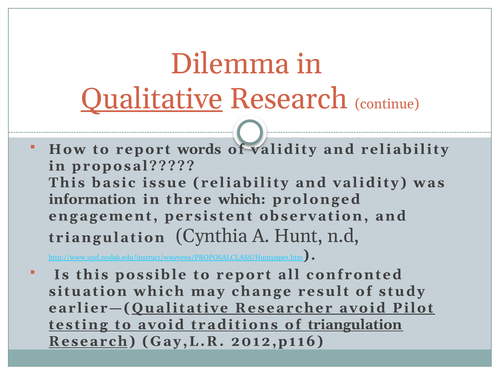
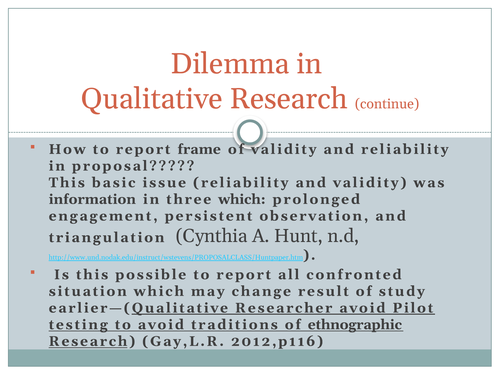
Qualitative underline: present -> none
words: words -> frame
of triangulation: triangulation -> ethnographic
